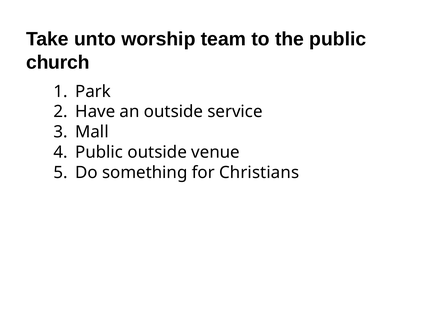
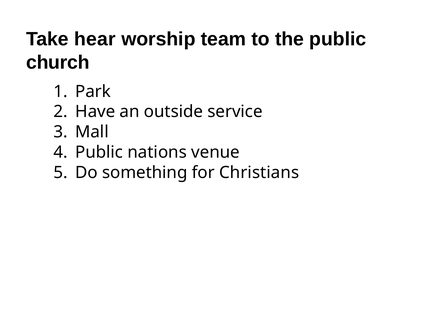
unto: unto -> hear
Public outside: outside -> nations
